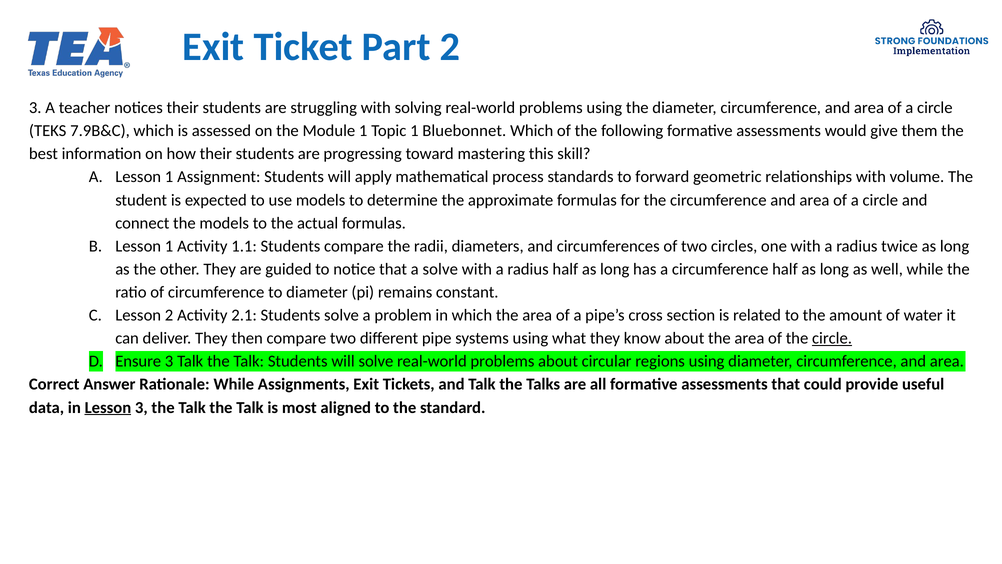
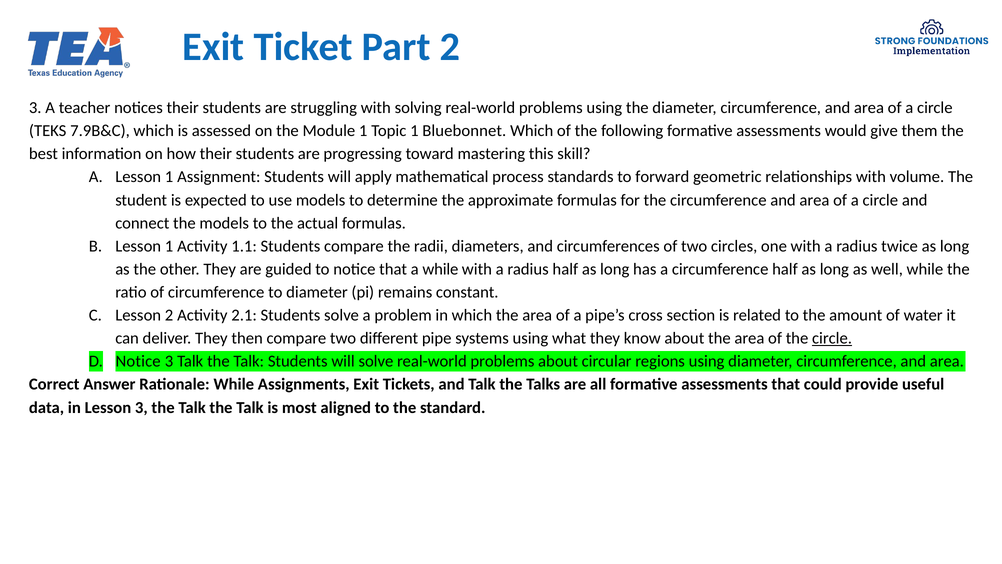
a solve: solve -> while
Ensure at (138, 361): Ensure -> Notice
Lesson at (108, 407) underline: present -> none
